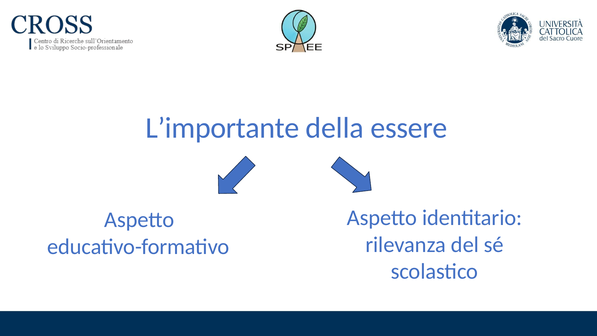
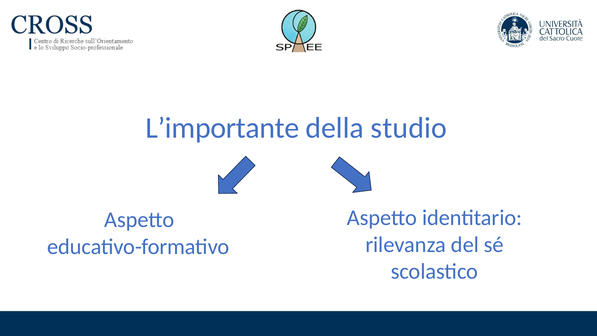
essere: essere -> studio
